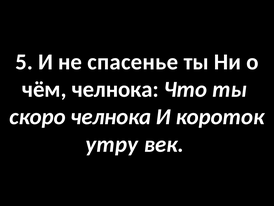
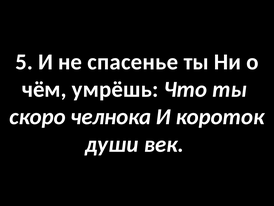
чём челнока: челнока -> умрёшь
утру: утру -> души
